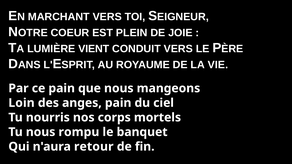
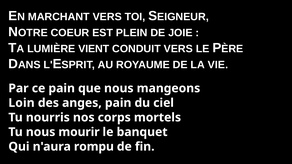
rompu: rompu -> mourir
retour: retour -> rompu
